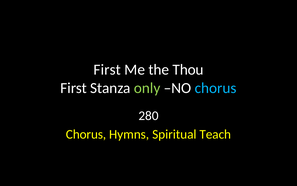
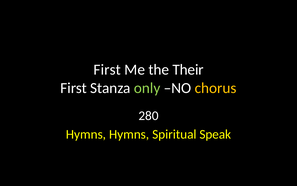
Thou: Thou -> Their
chorus at (216, 88) colour: light blue -> yellow
Chorus at (86, 134): Chorus -> Hymns
Teach: Teach -> Speak
